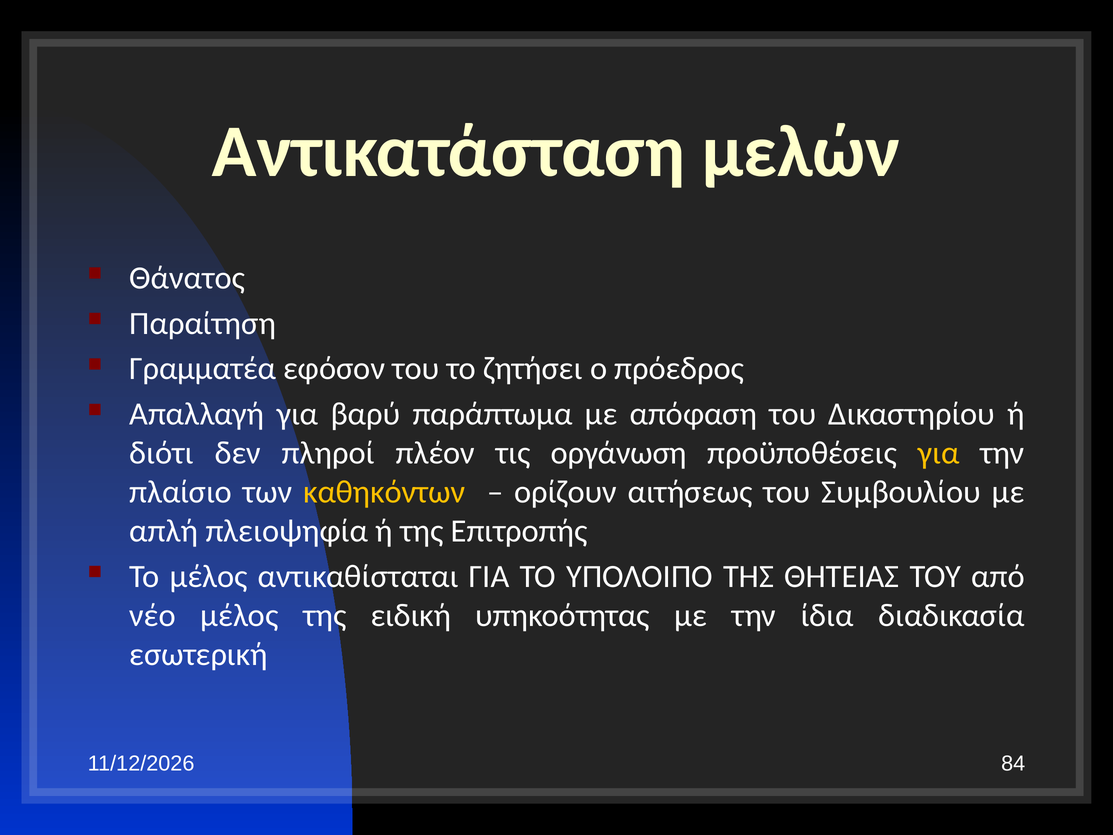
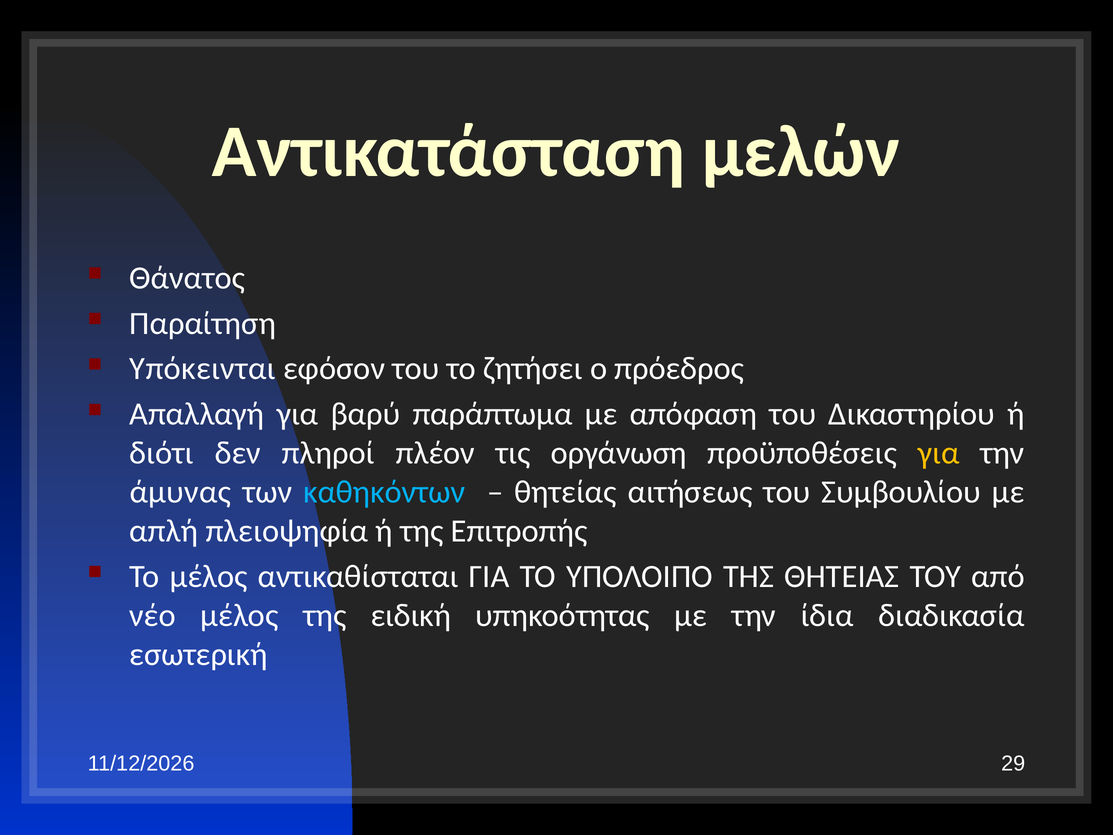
Γραμματέα: Γραμματέα -> Υπόκεινται
πλαίσιο: πλαίσιο -> άμυνας
καθηκόντων colour: yellow -> light blue
ορίζουν: ορίζουν -> θητείας
84: 84 -> 29
